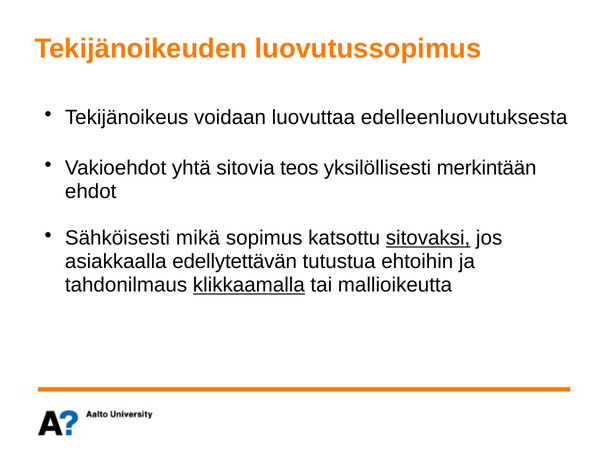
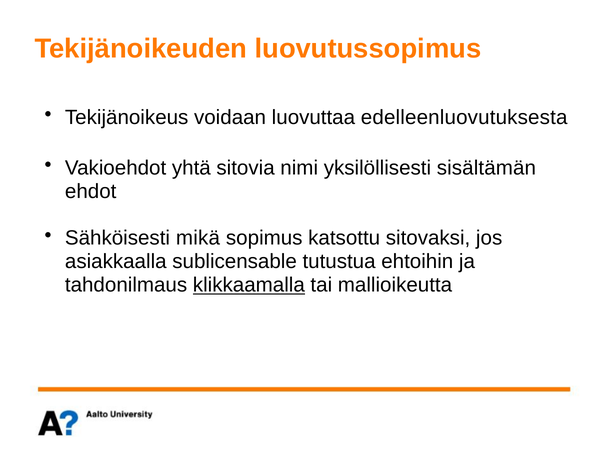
teos: teos -> nimi
merkintään: merkintään -> sisältämän
sitovaksi underline: present -> none
edellytettävän: edellytettävän -> sublicensable
